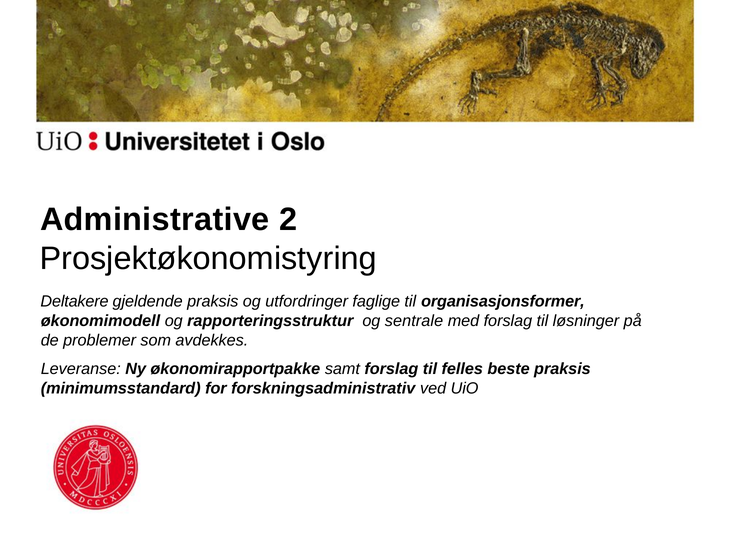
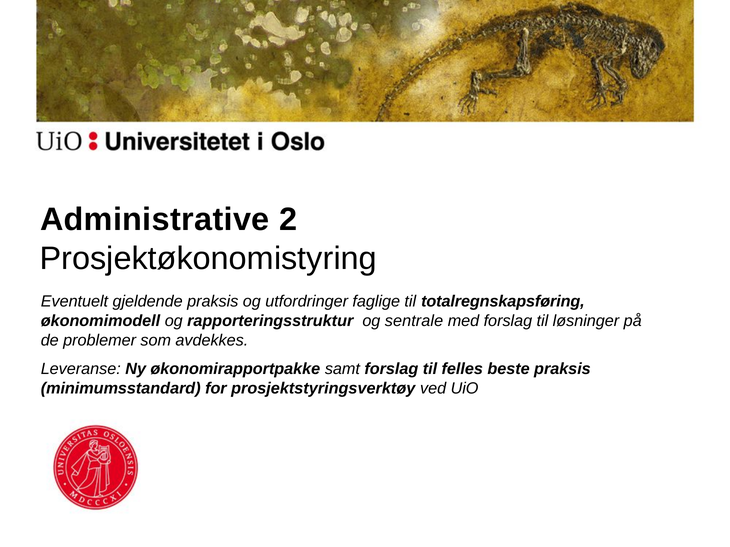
Deltakere: Deltakere -> Eventuelt
organisasjonsformer: organisasjonsformer -> totalregnskapsføring
forskningsadministrativ: forskningsadministrativ -> prosjektstyringsverktøy
